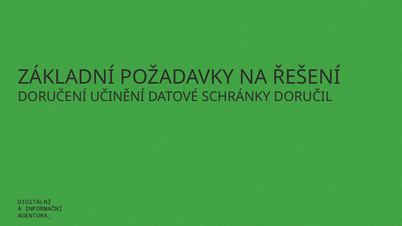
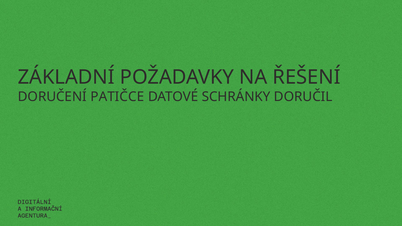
UČINĚNÍ: UČINĚNÍ -> PATIČCE
